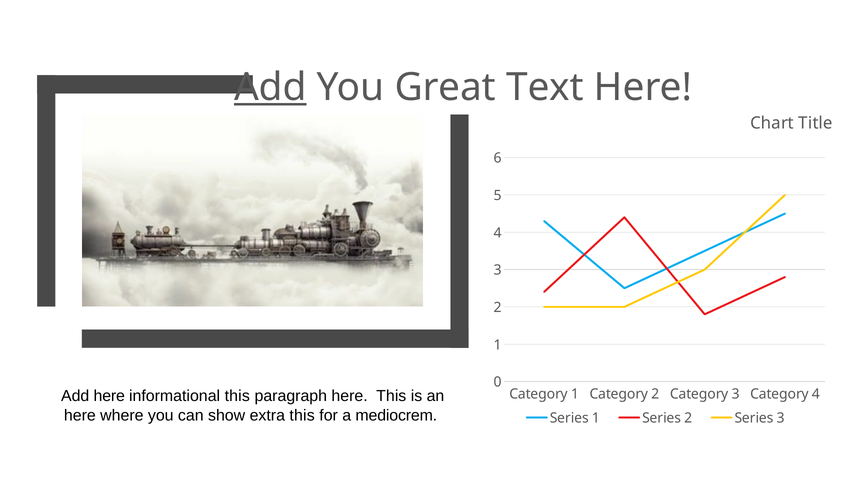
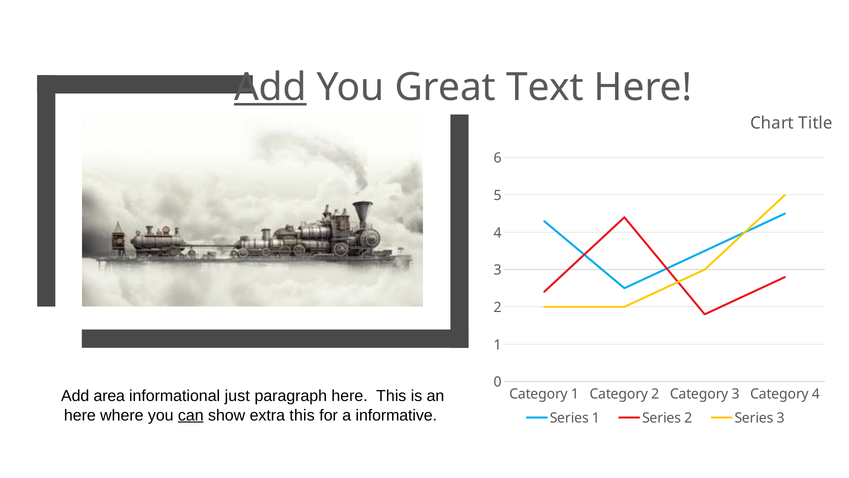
Add here: here -> area
informational this: this -> just
can underline: none -> present
mediocrem: mediocrem -> informative
